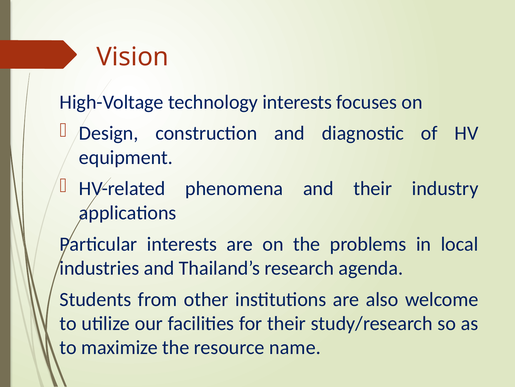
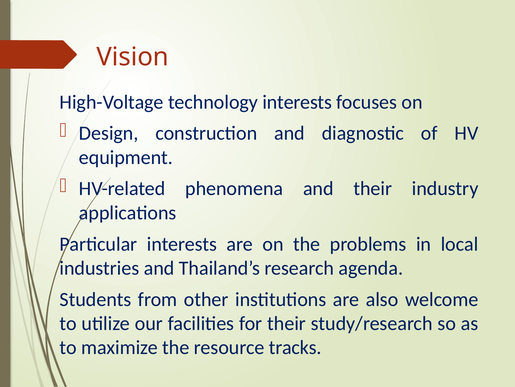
name: name -> tracks
